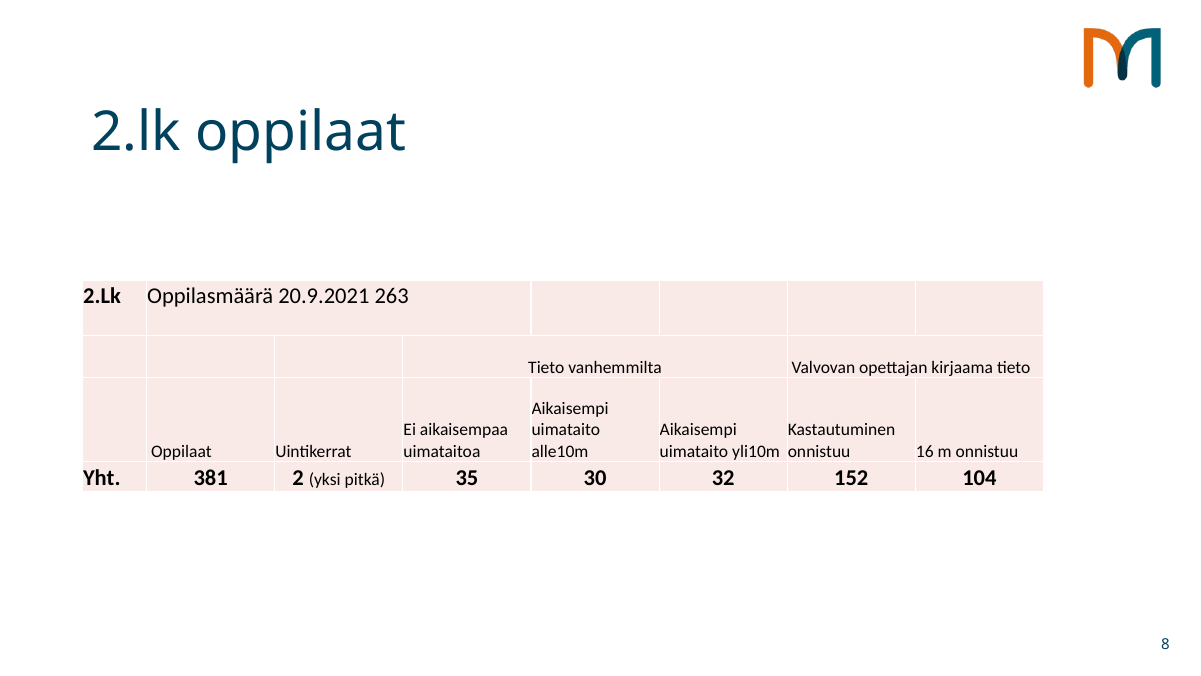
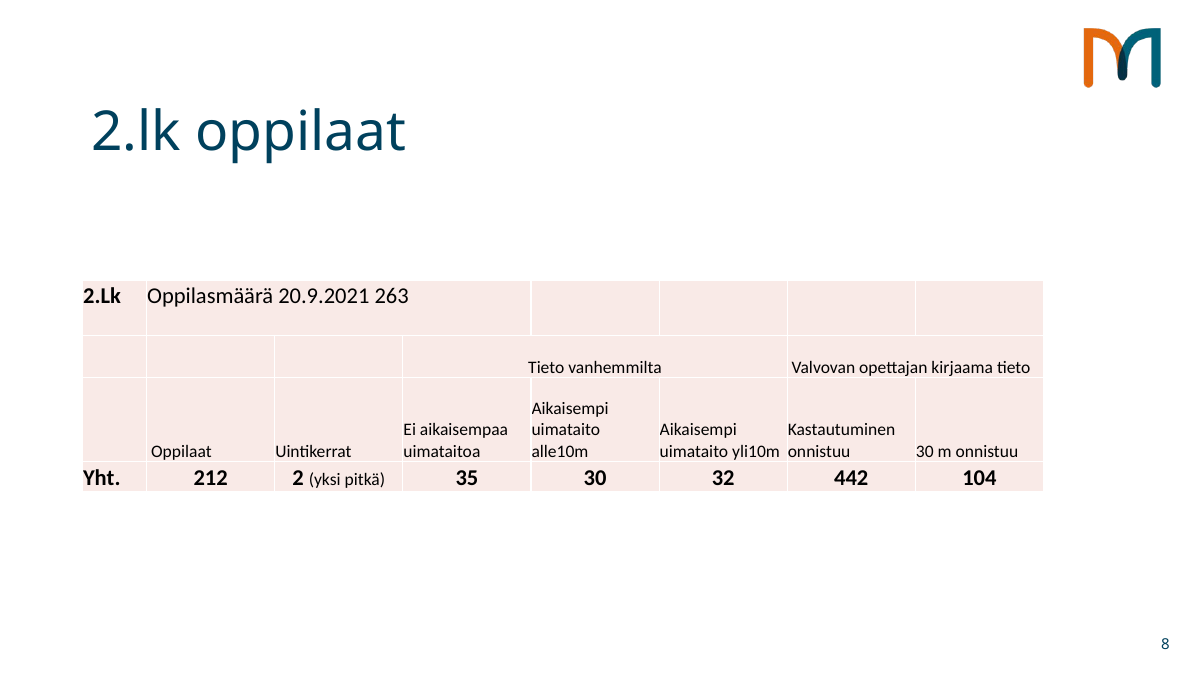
onnistuu 16: 16 -> 30
381: 381 -> 212
152: 152 -> 442
